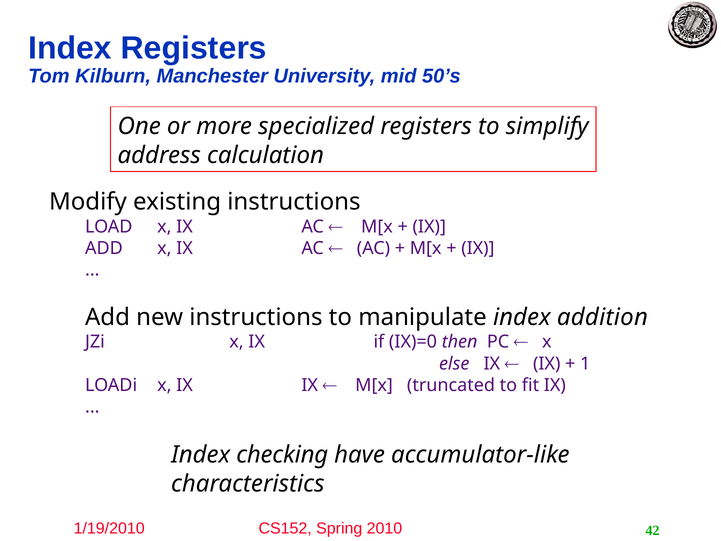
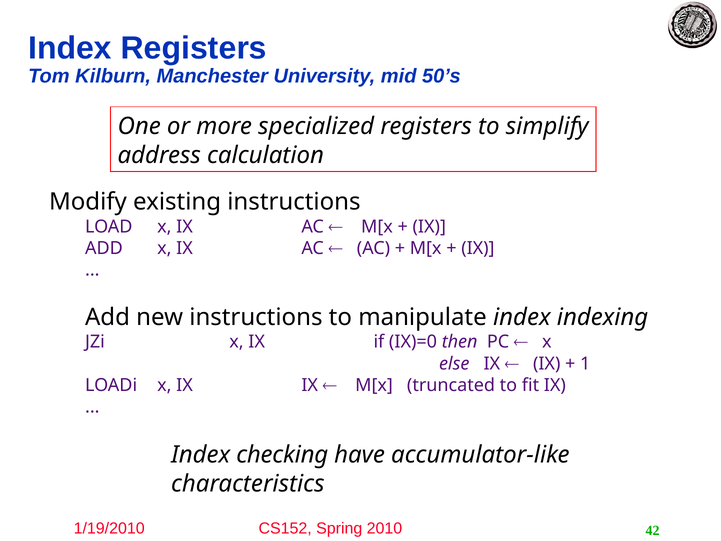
addition: addition -> indexing
